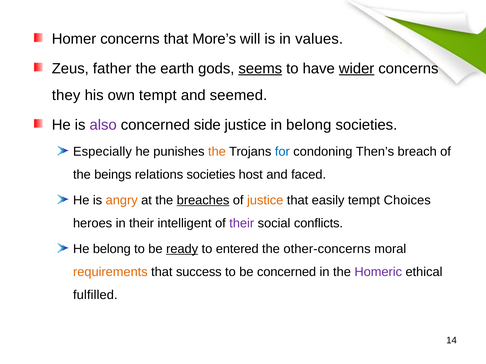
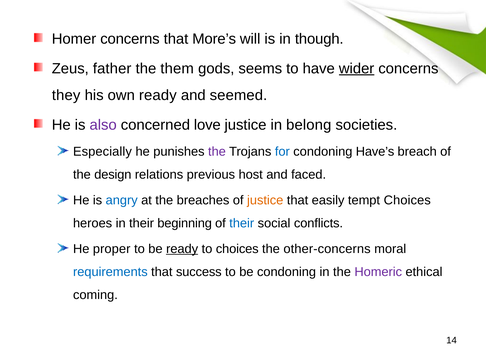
values: values -> though
earth: earth -> them
seems underline: present -> none
own tempt: tempt -> ready
side: side -> love
the at (217, 152) colour: orange -> purple
Then’s: Then’s -> Have’s
beings: beings -> design
relations societies: societies -> previous
angry colour: orange -> blue
breaches underline: present -> none
intelligent: intelligent -> beginning
their at (242, 224) colour: purple -> blue
He belong: belong -> proper
to entered: entered -> choices
requirements colour: orange -> blue
be concerned: concerned -> condoning
fulfilled: fulfilled -> coming
